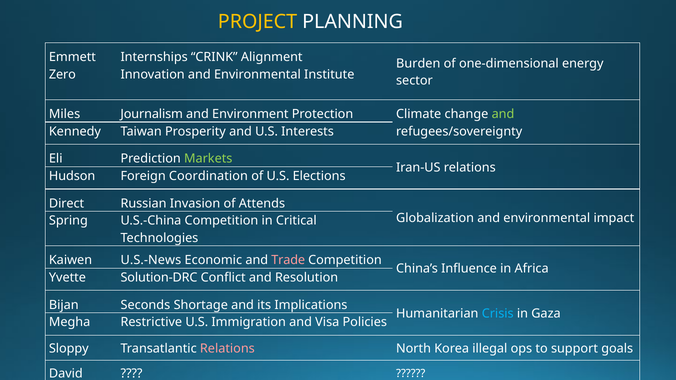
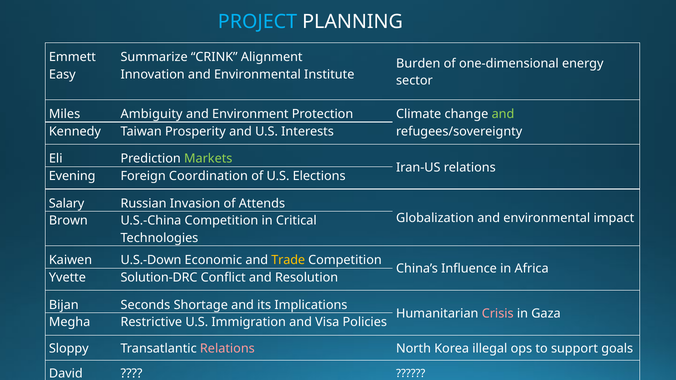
PROJECT colour: yellow -> light blue
Internships: Internships -> Summarize
Zero: Zero -> Easy
Journalism: Journalism -> Ambiguity
Hudson: Hudson -> Evening
Direct: Direct -> Salary
Spring: Spring -> Brown
U.S.-News: U.S.-News -> U.S.-Down
Trade colour: pink -> yellow
Crisis colour: light blue -> pink
